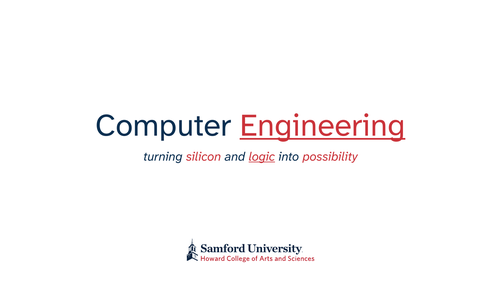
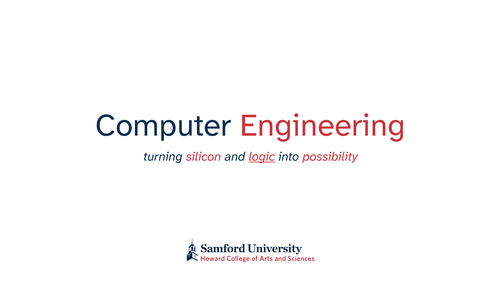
Engineering underline: present -> none
